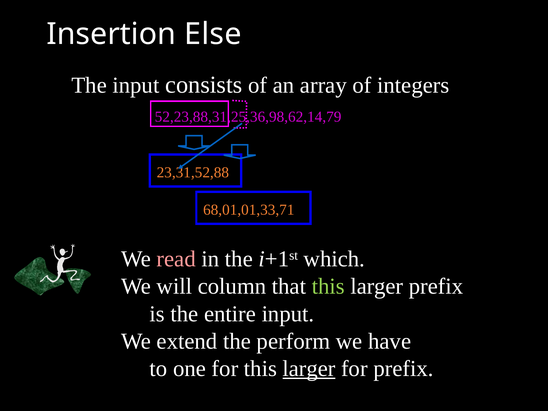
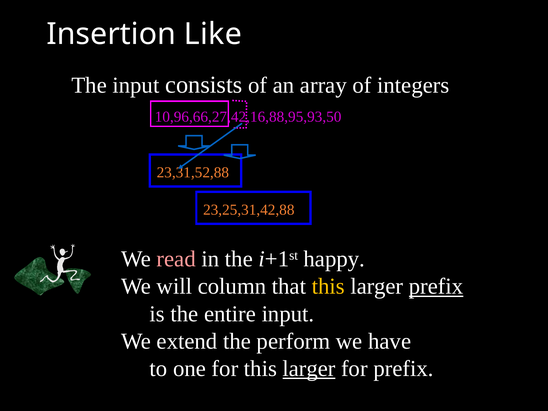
Else: Else -> Like
52,23,88,31,25,36,98,62,14,79: 52,23,88,31,25,36,98,62,14,79 -> 10,96,66,27,42,16,88,95,93,50
68,01,01,33,71: 68,01,01,33,71 -> 23,25,31,42,88
which: which -> happy
this at (328, 286) colour: light green -> yellow
prefix at (436, 286) underline: none -> present
